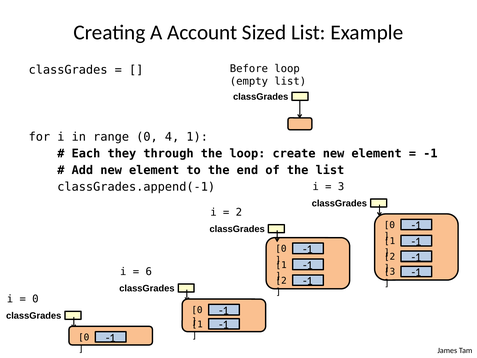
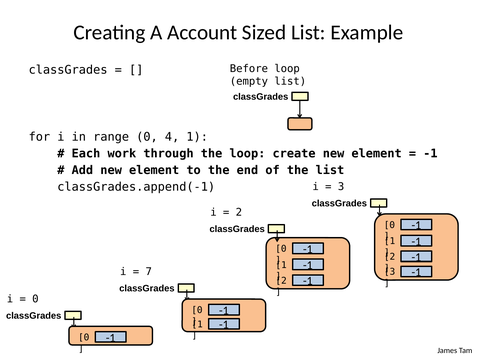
they: they -> work
6: 6 -> 7
